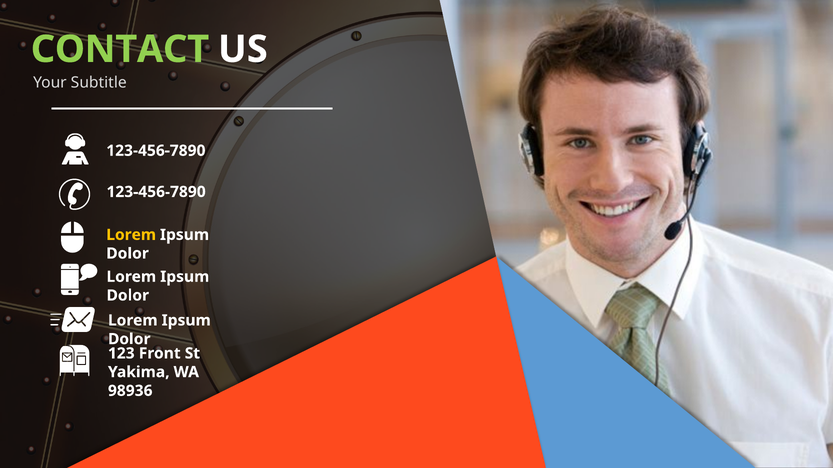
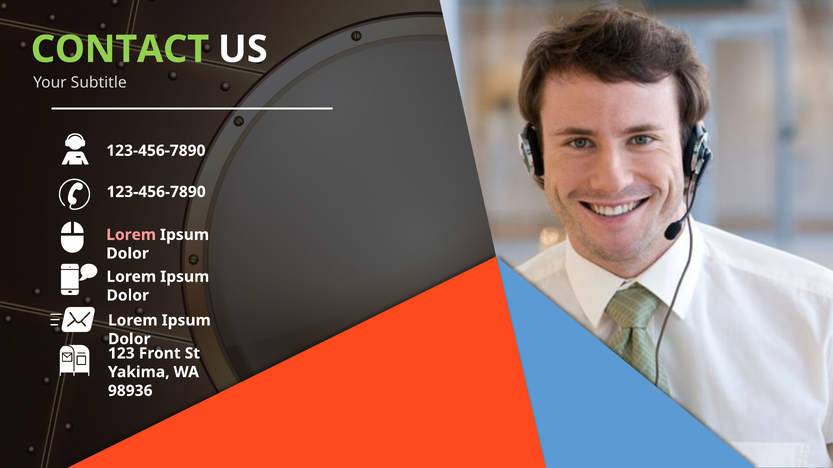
Lorem at (131, 235) colour: yellow -> pink
